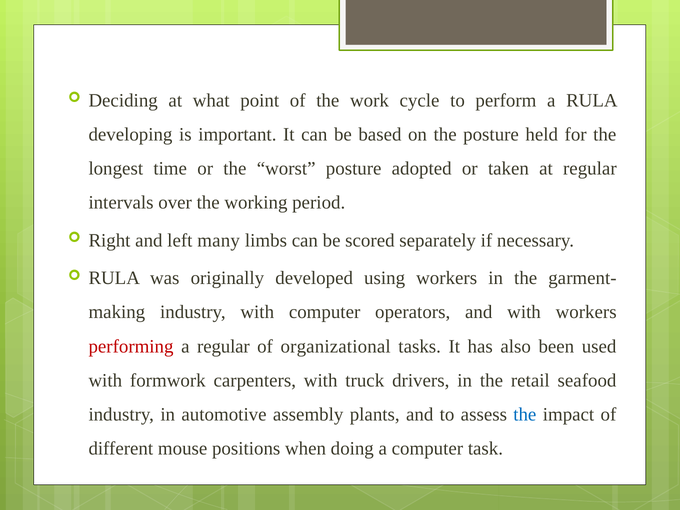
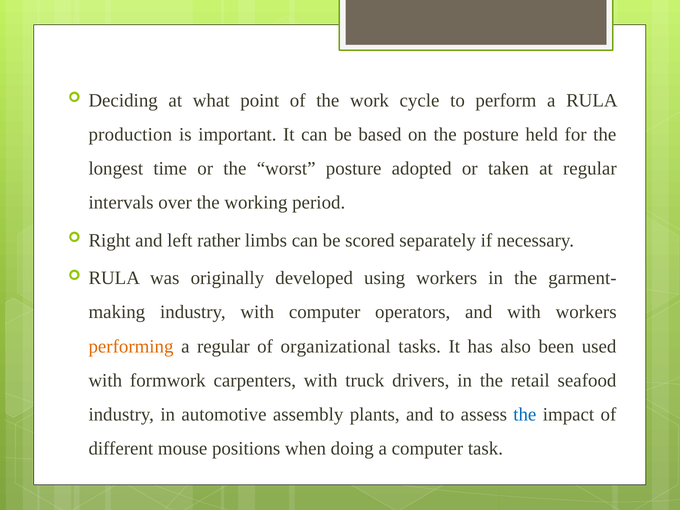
developing: developing -> production
many: many -> rather
performing colour: red -> orange
